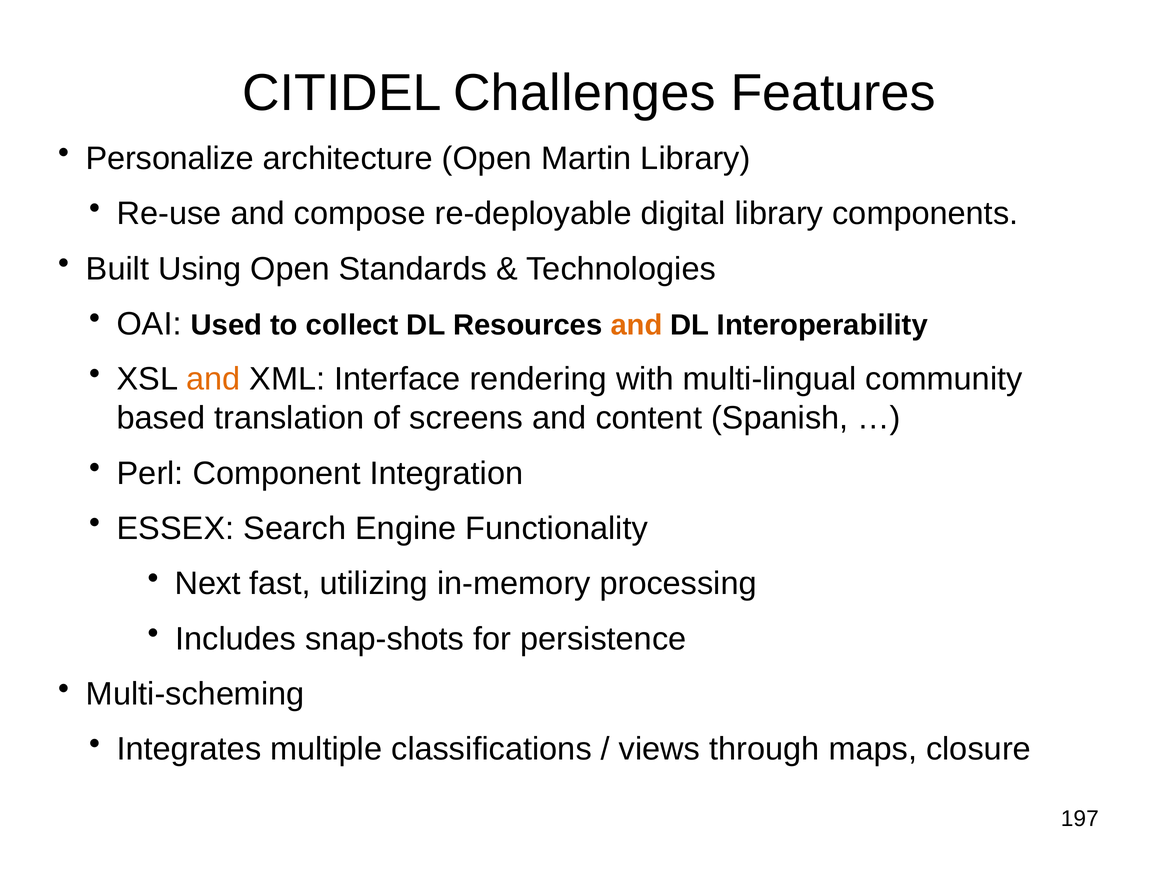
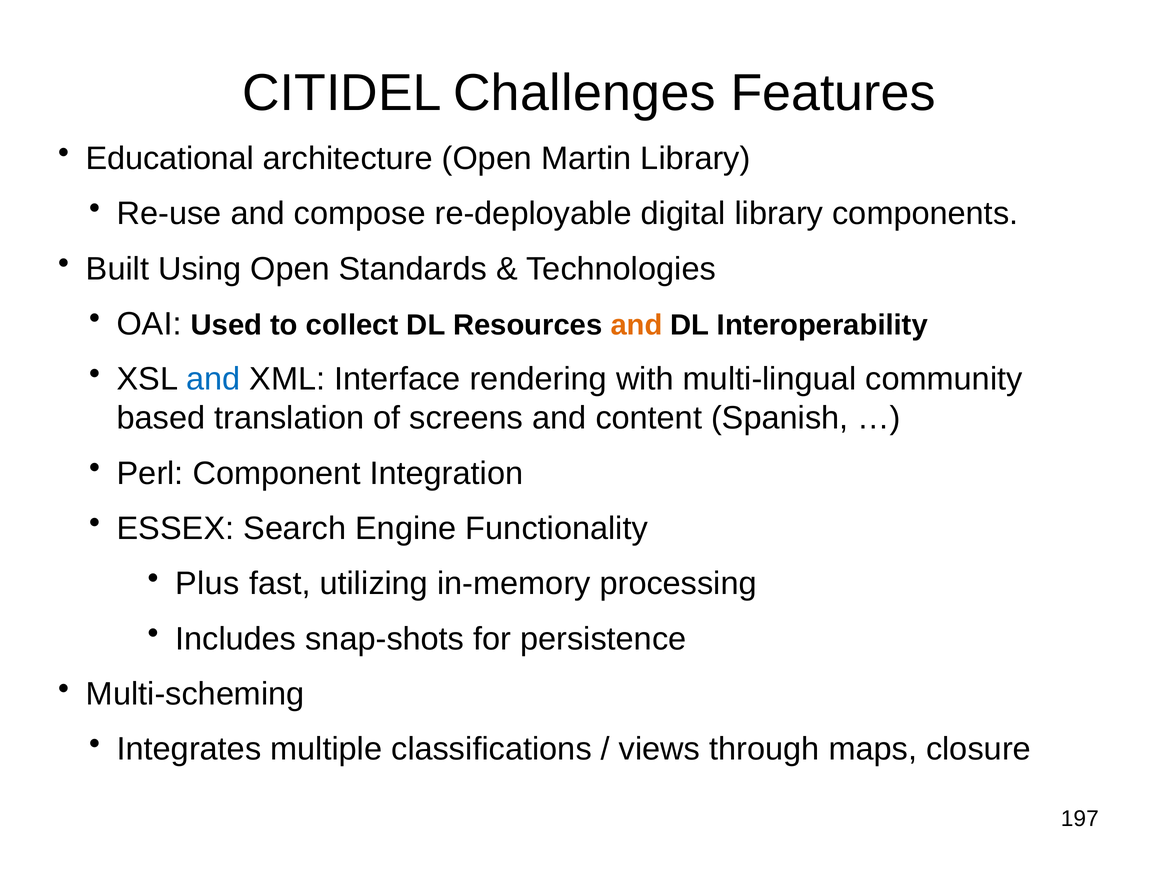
Personalize: Personalize -> Educational
and at (213, 380) colour: orange -> blue
Next: Next -> Plus
